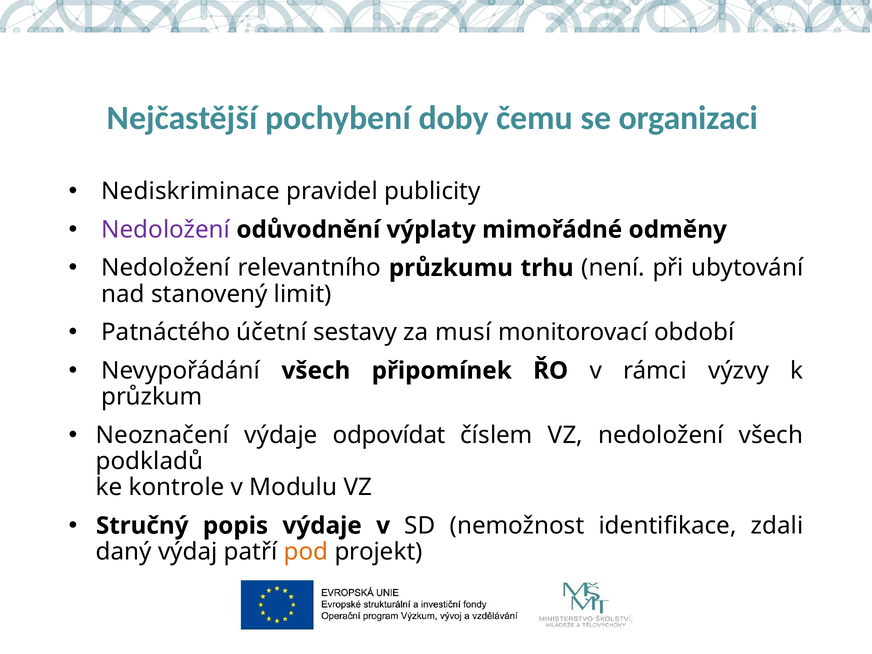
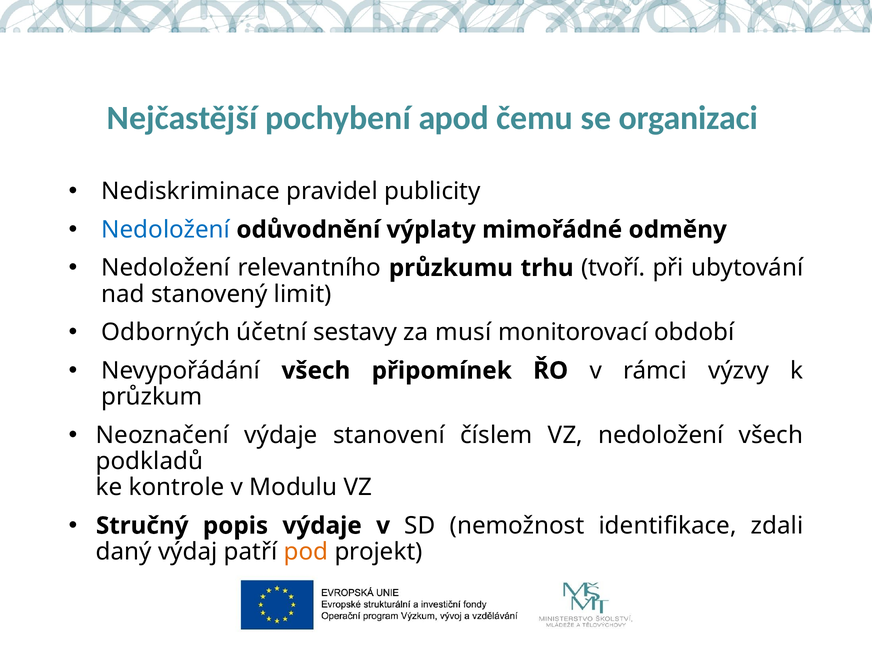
doby: doby -> apod
Nedoložení at (166, 230) colour: purple -> blue
není: není -> tvoří
Patnáctého: Patnáctého -> Odborných
odpovídat: odpovídat -> stanovení
